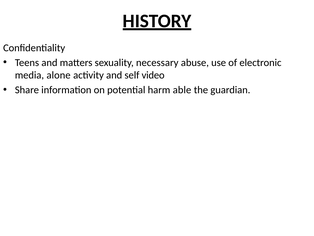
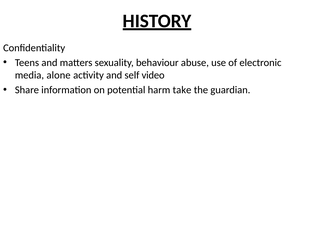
necessary: necessary -> behaviour
able: able -> take
